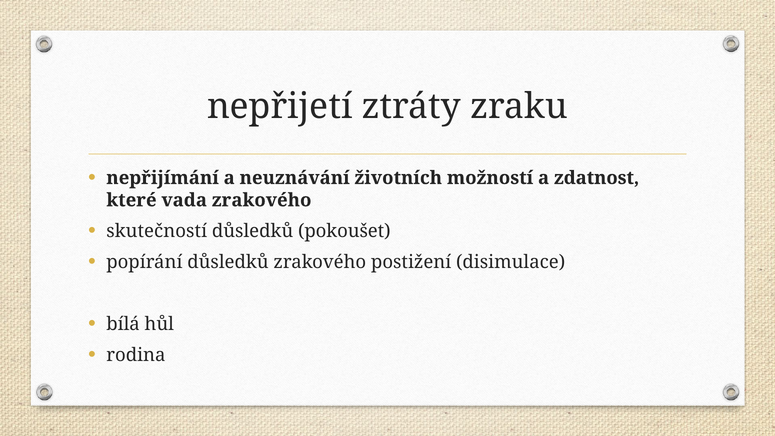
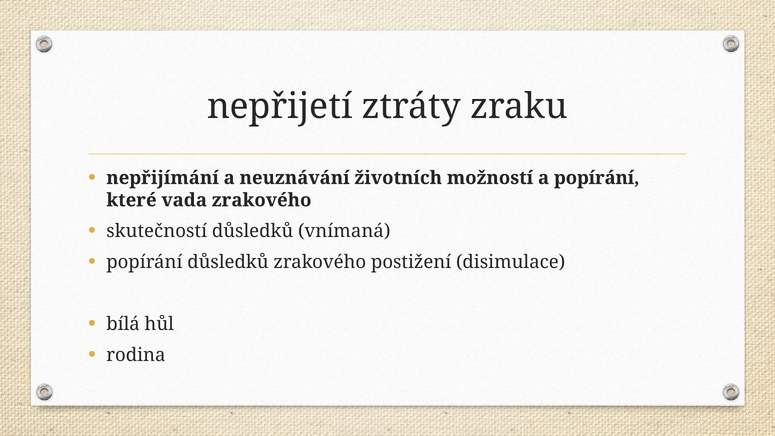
a zdatnost: zdatnost -> popírání
pokoušet: pokoušet -> vnímaná
